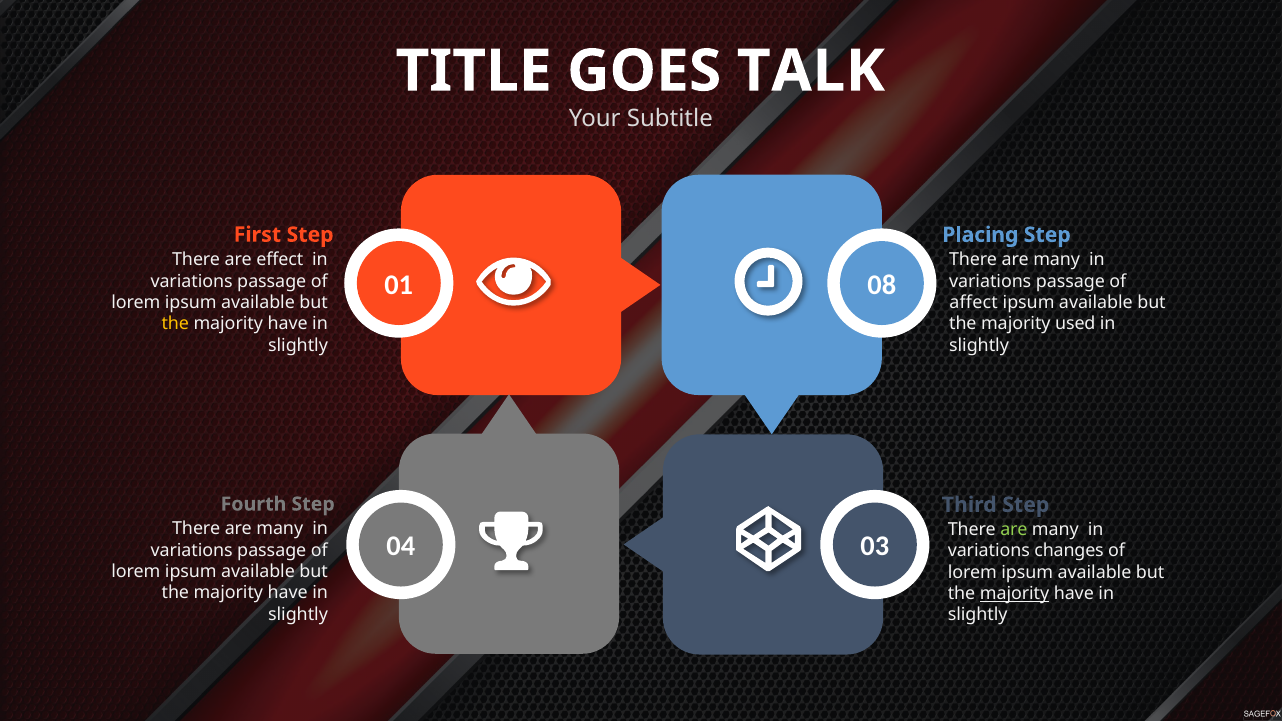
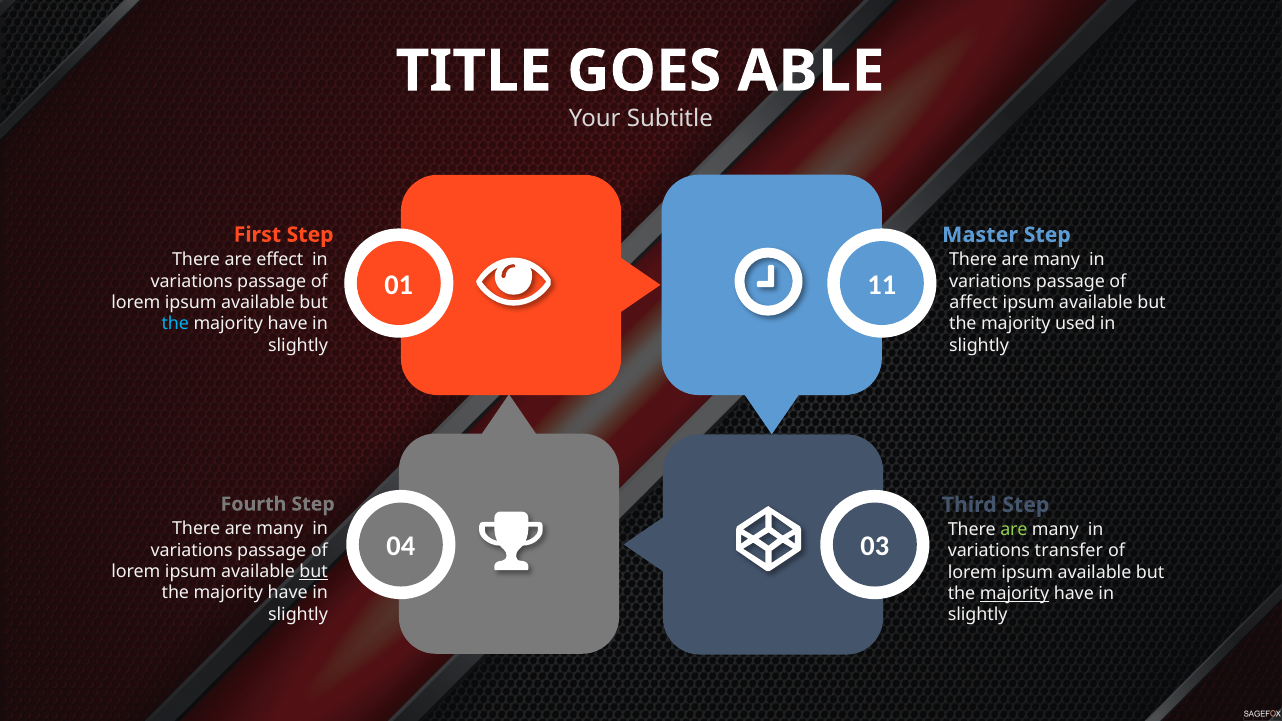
TALK: TALK -> ABLE
Placing: Placing -> Master
08: 08 -> 11
the at (175, 324) colour: yellow -> light blue
changes: changes -> transfer
but at (314, 572) underline: none -> present
